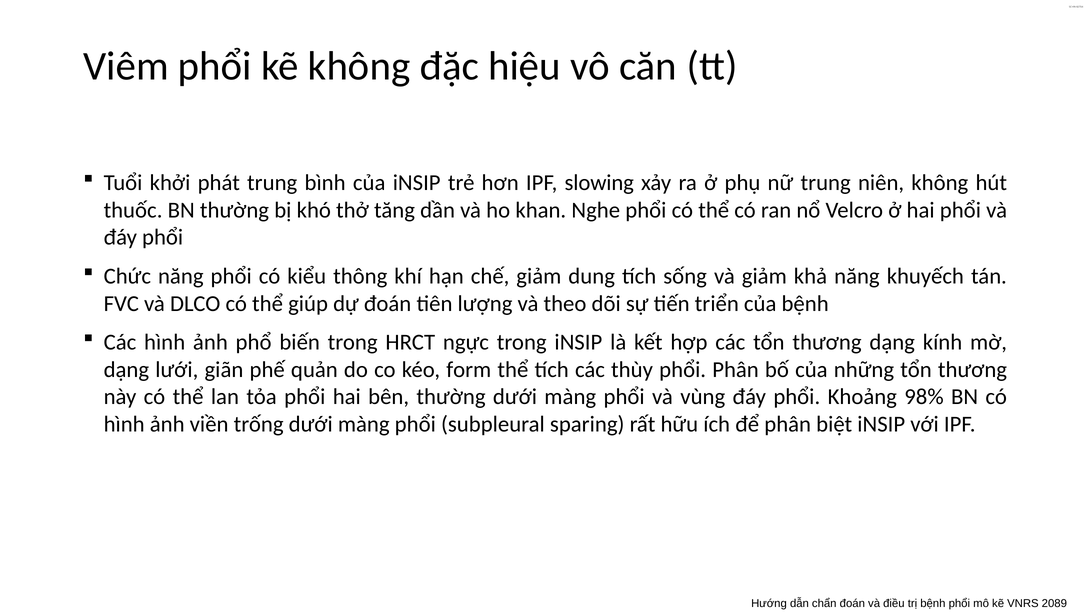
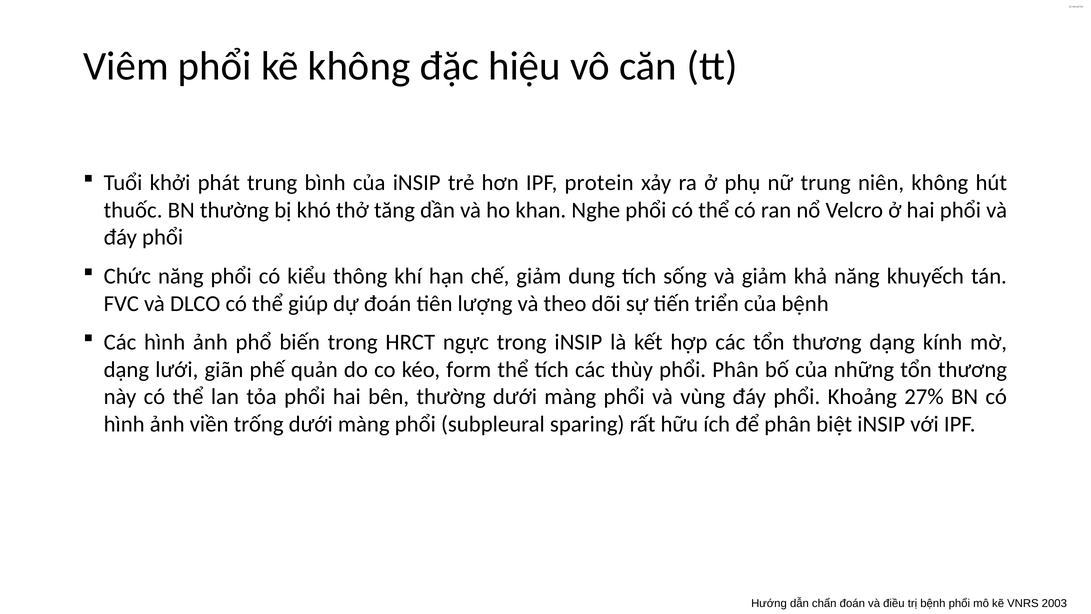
slowing: slowing -> protein
98%: 98% -> 27%
2089: 2089 -> 2003
